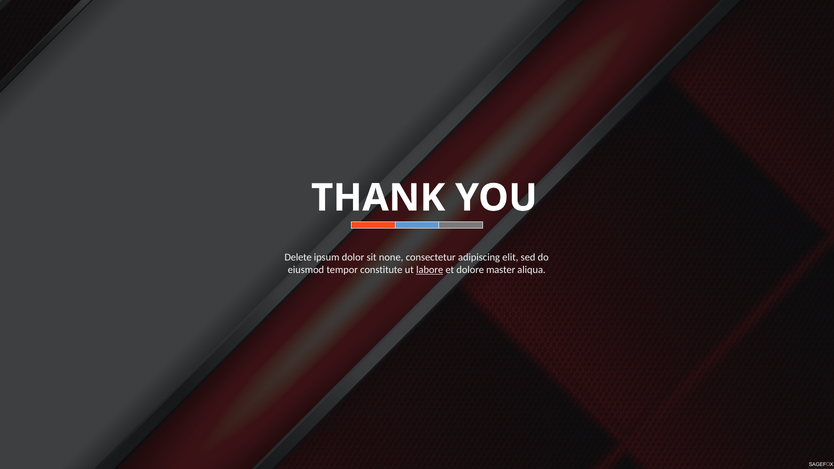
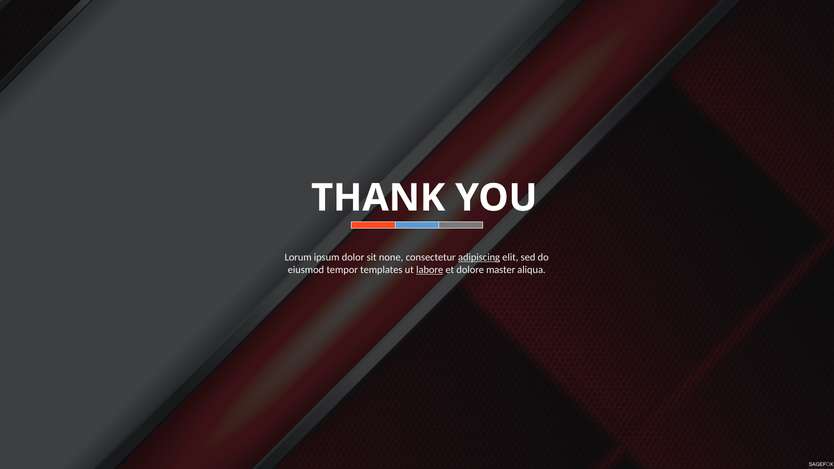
Delete: Delete -> Lorum
adipiscing underline: none -> present
constitute: constitute -> templates
